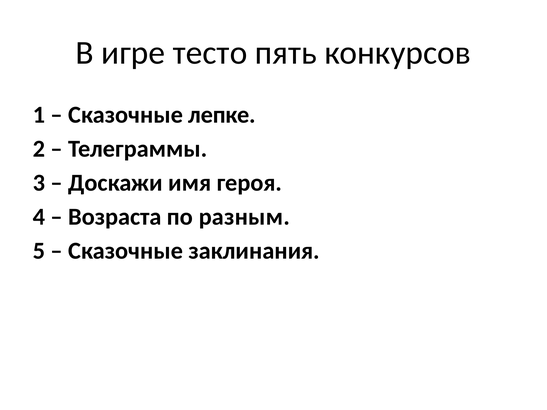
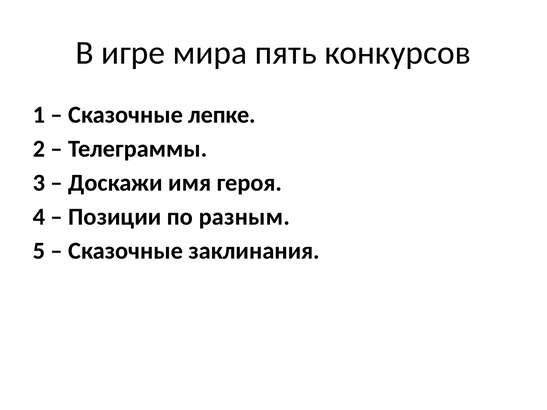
тесто: тесто -> мира
Возраста: Возраста -> Позиции
